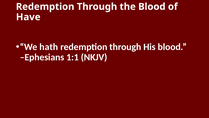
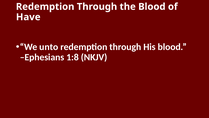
hath: hath -> unto
1:1: 1:1 -> 1:8
